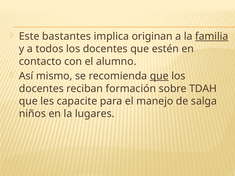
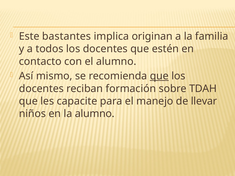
familia underline: present -> none
salga: salga -> llevar
la lugares: lugares -> alumno
